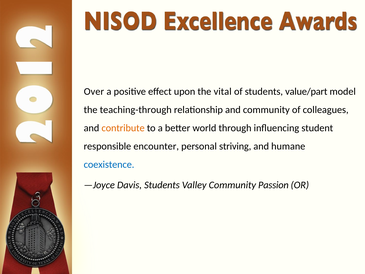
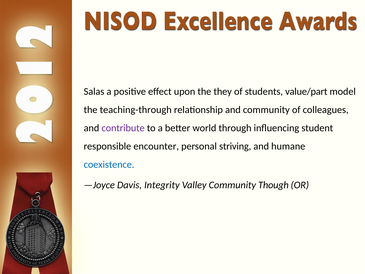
Over: Over -> Salas
vital: vital -> they
contribute colour: orange -> purple
Davis Students: Students -> Integrity
Passion: Passion -> Though
